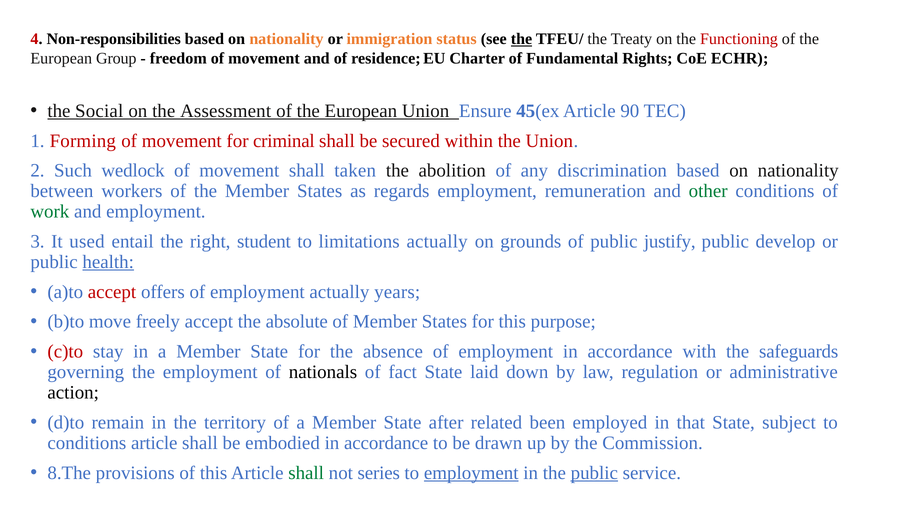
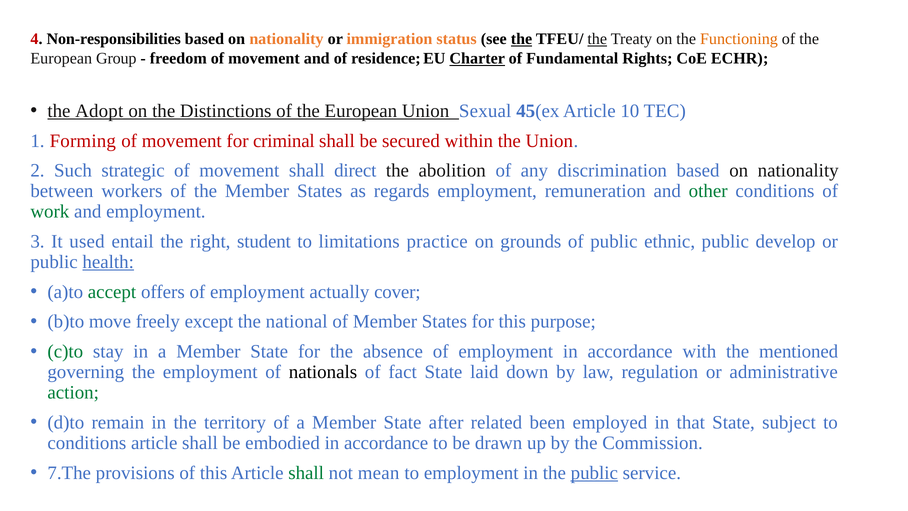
the at (597, 39) underline: none -> present
Functioning colour: red -> orange
Charter underline: none -> present
Social: Social -> Adopt
Assessment: Assessment -> Distinctions
Ensure: Ensure -> Sexual
90: 90 -> 10
wedlock: wedlock -> strategic
taken: taken -> direct
limitations actually: actually -> practice
justify: justify -> ethnic
accept at (112, 292) colour: red -> green
years: years -> cover
freely accept: accept -> except
absolute: absolute -> national
c)to colour: red -> green
safeguards: safeguards -> mentioned
action colour: black -> green
8.The: 8.The -> 7.The
series: series -> mean
employment at (471, 473) underline: present -> none
